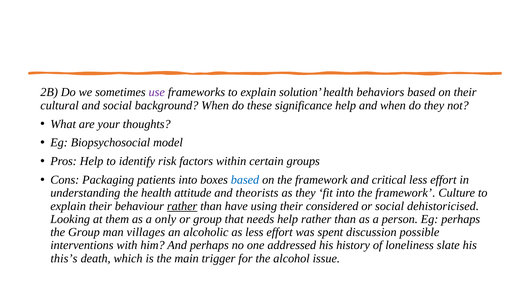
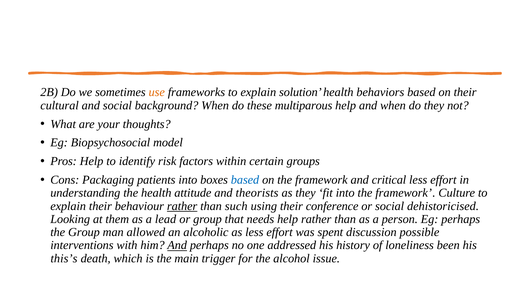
use colour: purple -> orange
significance: significance -> multiparous
have: have -> such
considered: considered -> conference
only: only -> lead
villages: villages -> allowed
And at (177, 245) underline: none -> present
slate: slate -> been
